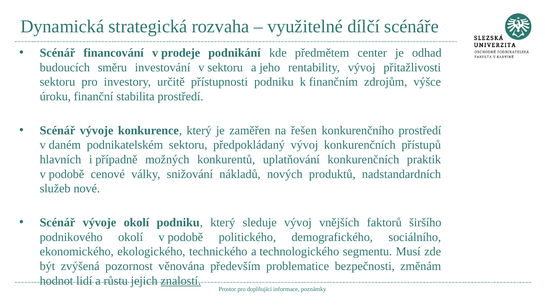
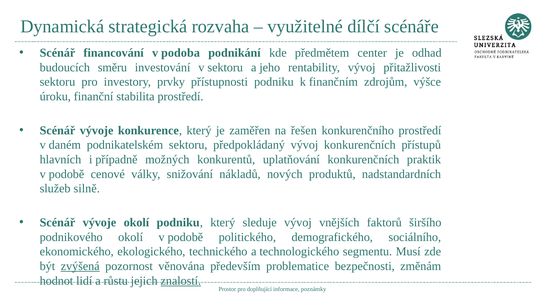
prodeje: prodeje -> podoba
určitě: určitě -> prvky
nové: nové -> silně
zvýšená underline: none -> present
